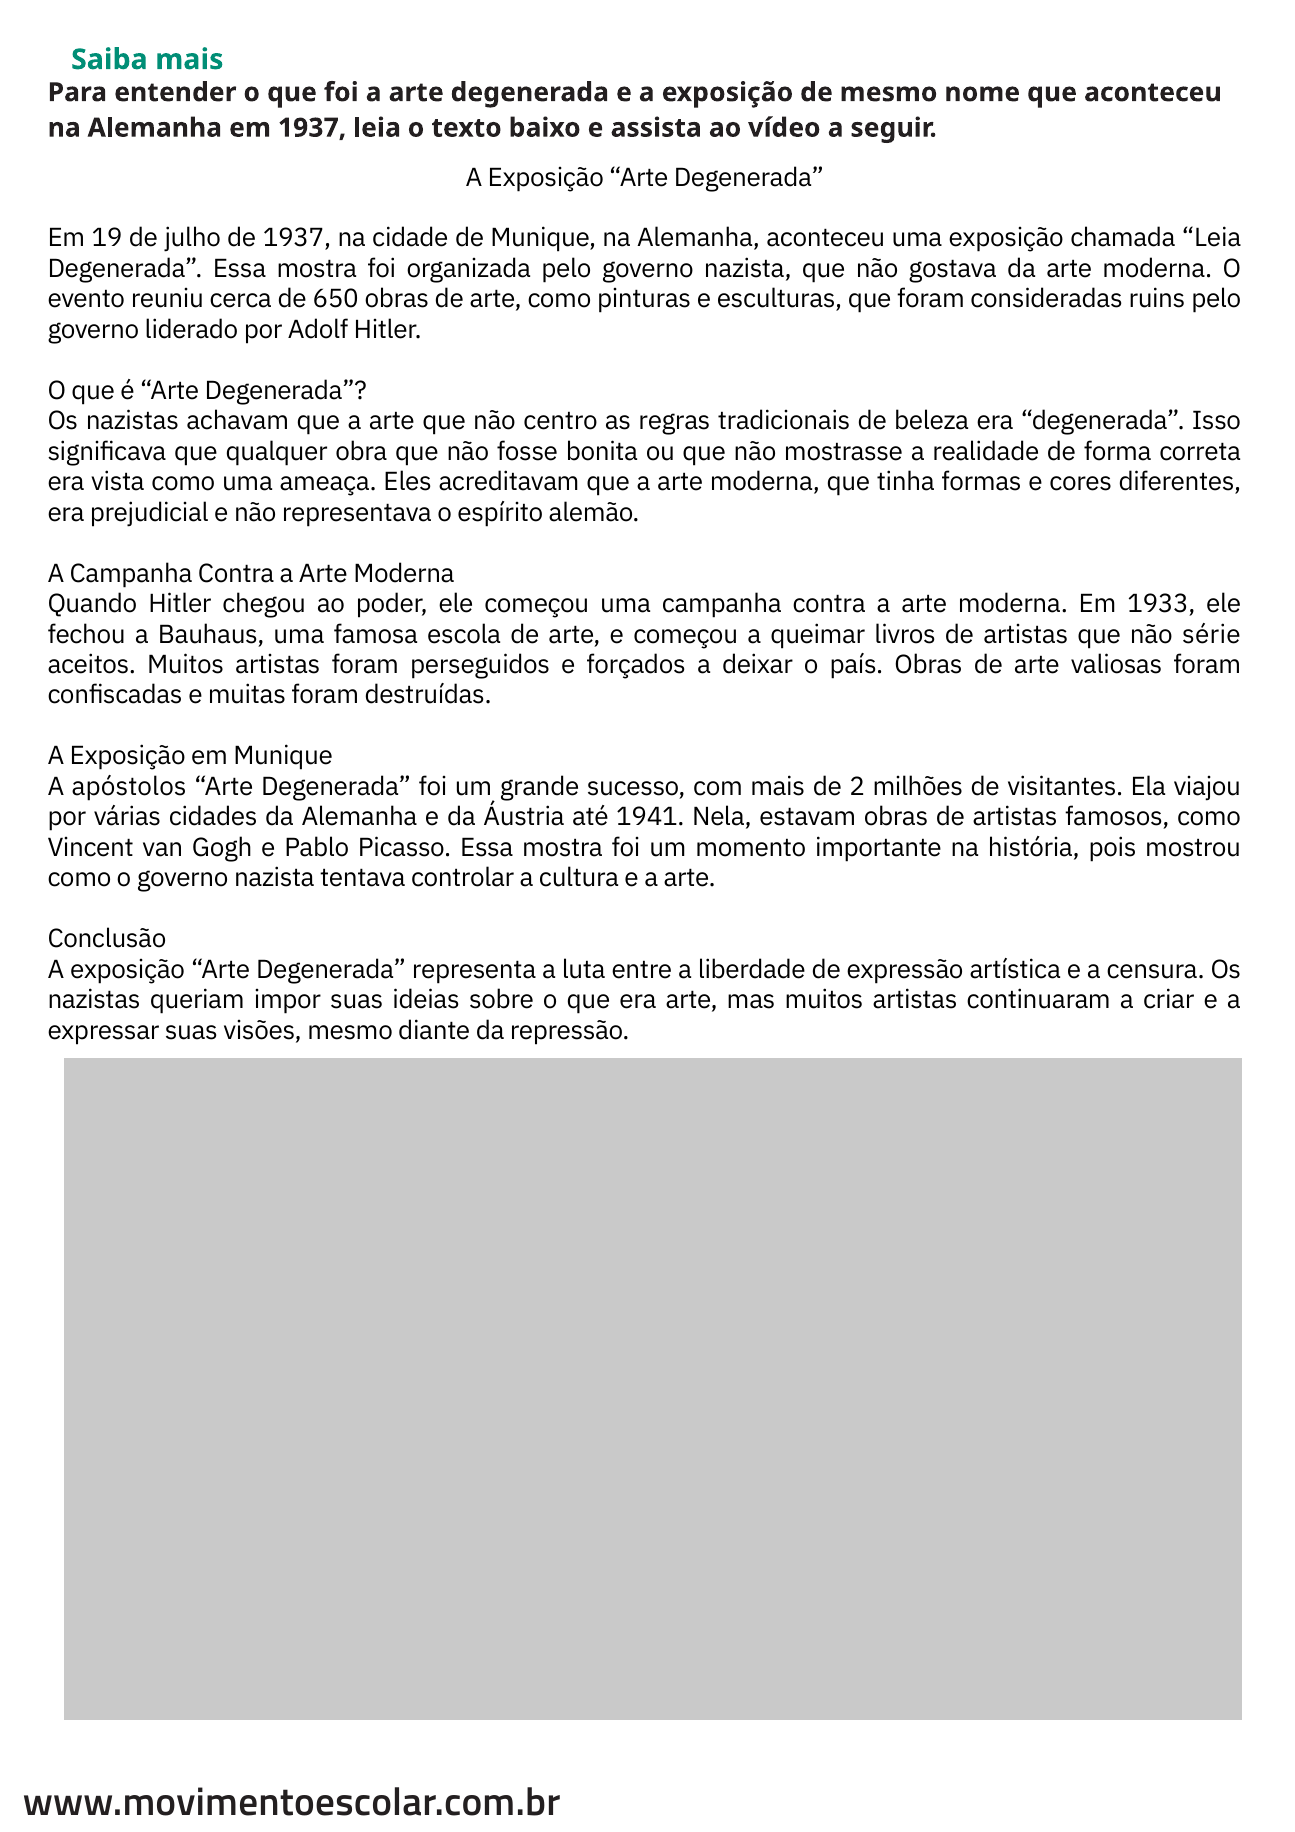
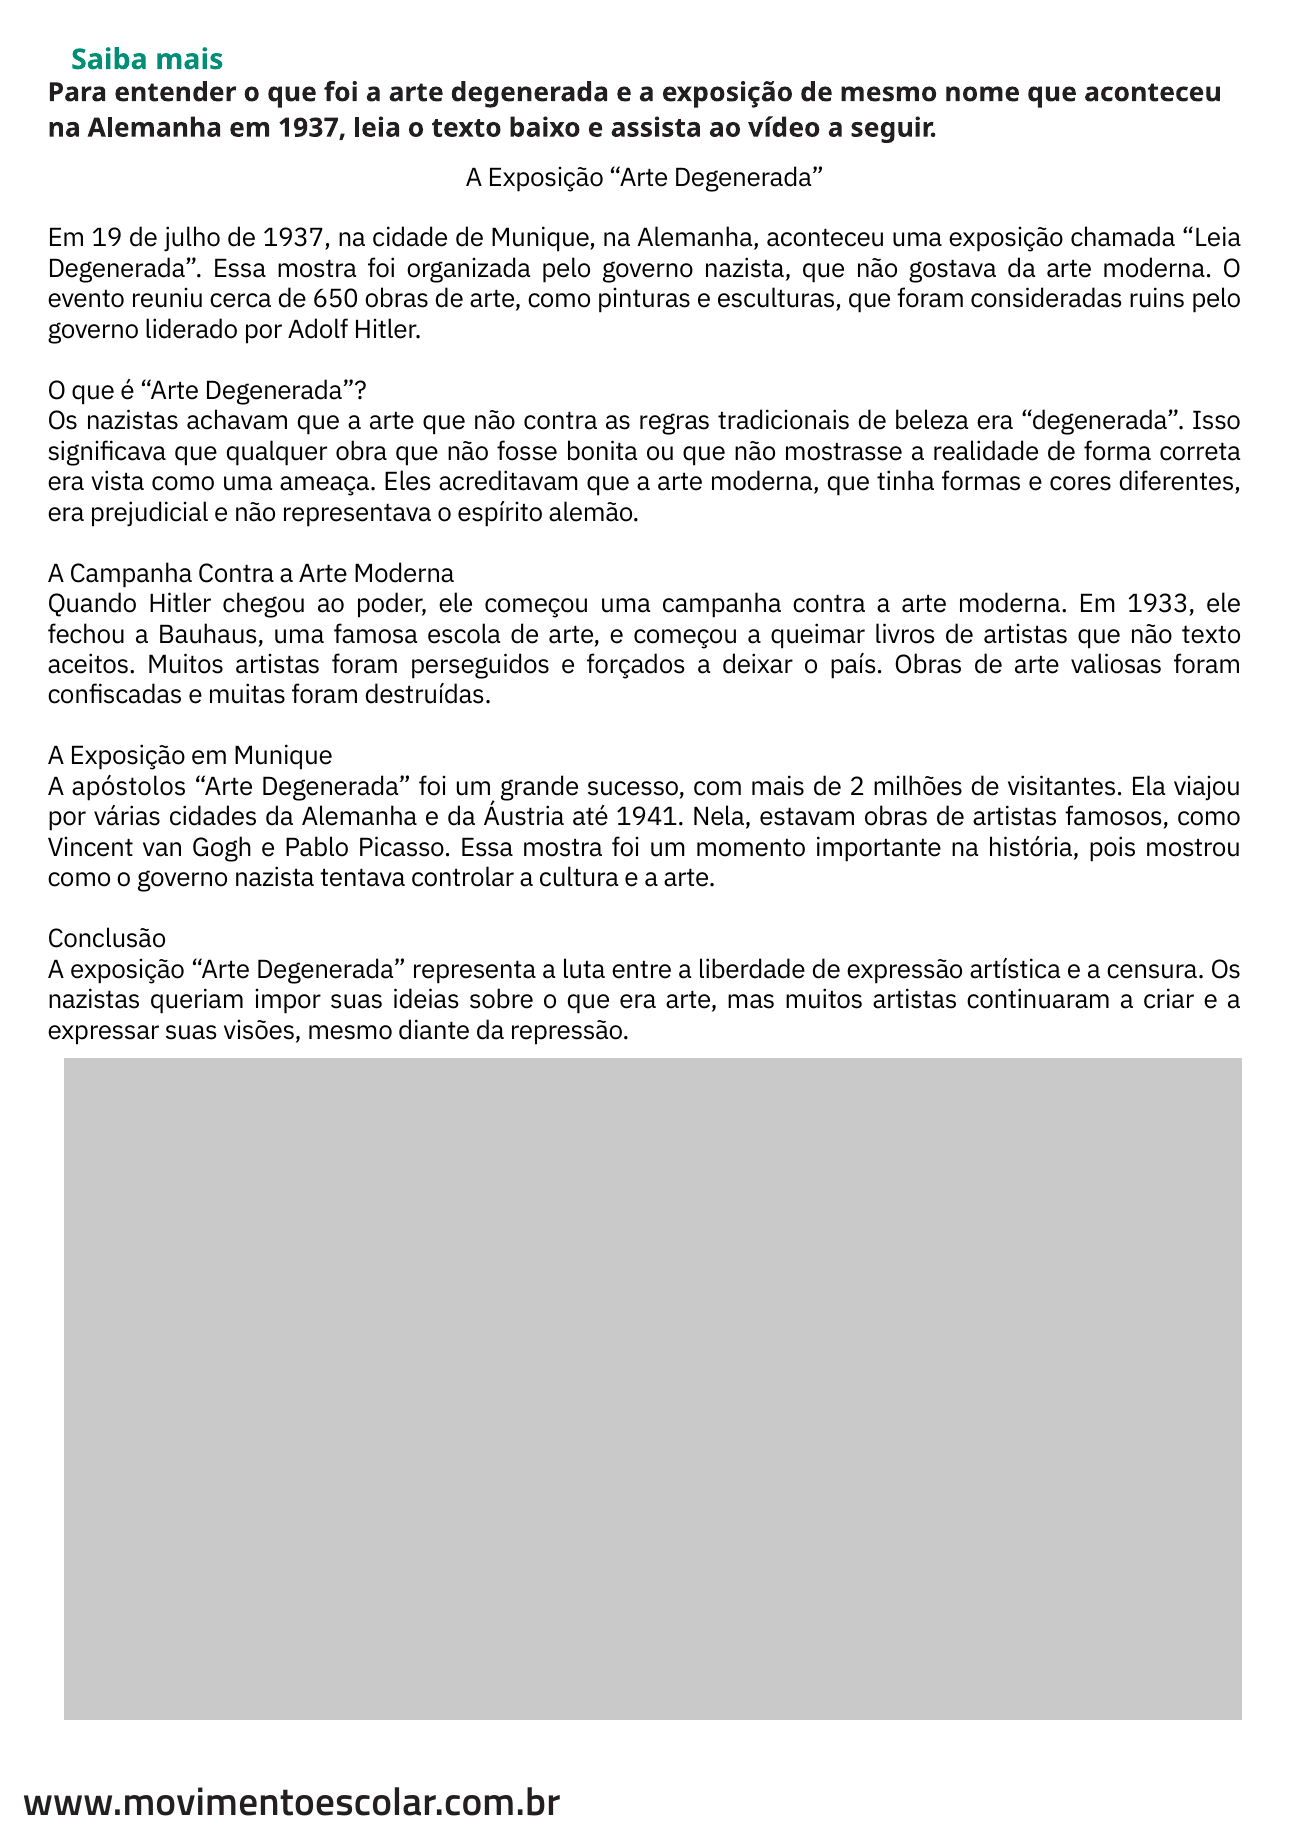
não centro: centro -> contra
não série: série -> texto
